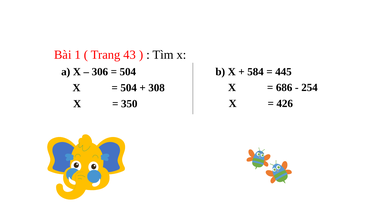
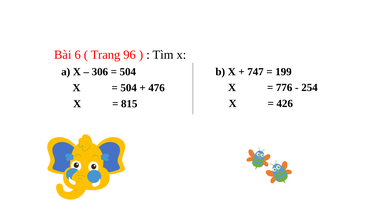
1: 1 -> 6
43: 43 -> 96
584: 584 -> 747
445: 445 -> 199
686: 686 -> 776
308: 308 -> 476
350: 350 -> 815
